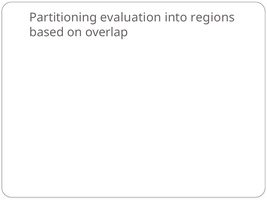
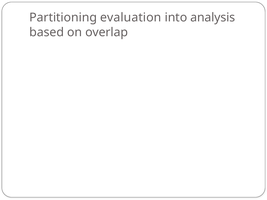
regions: regions -> analysis
